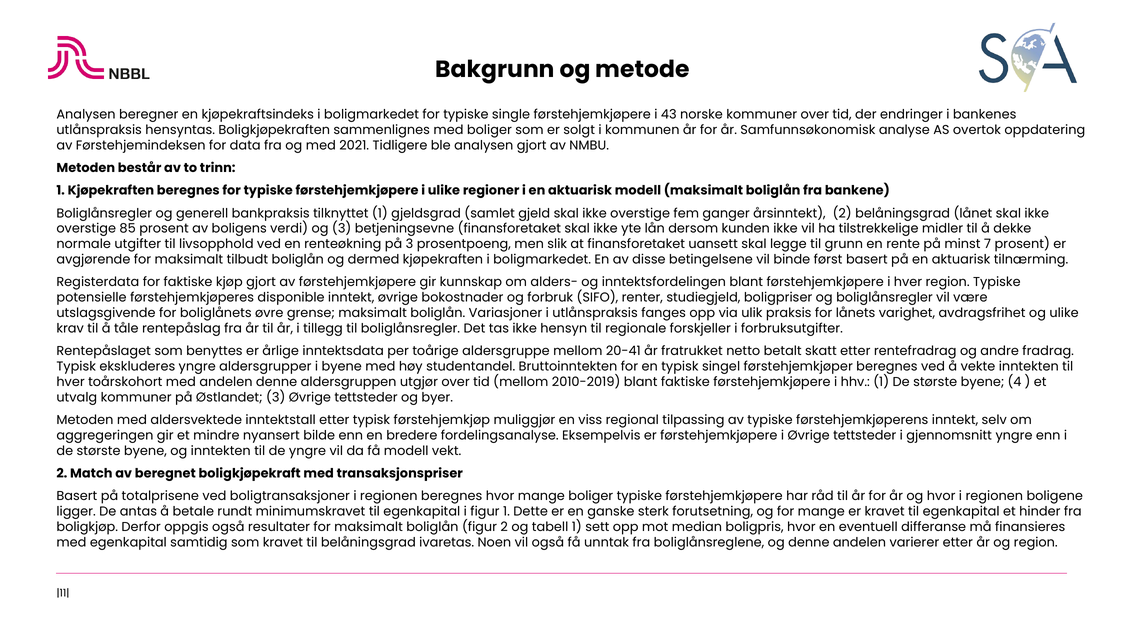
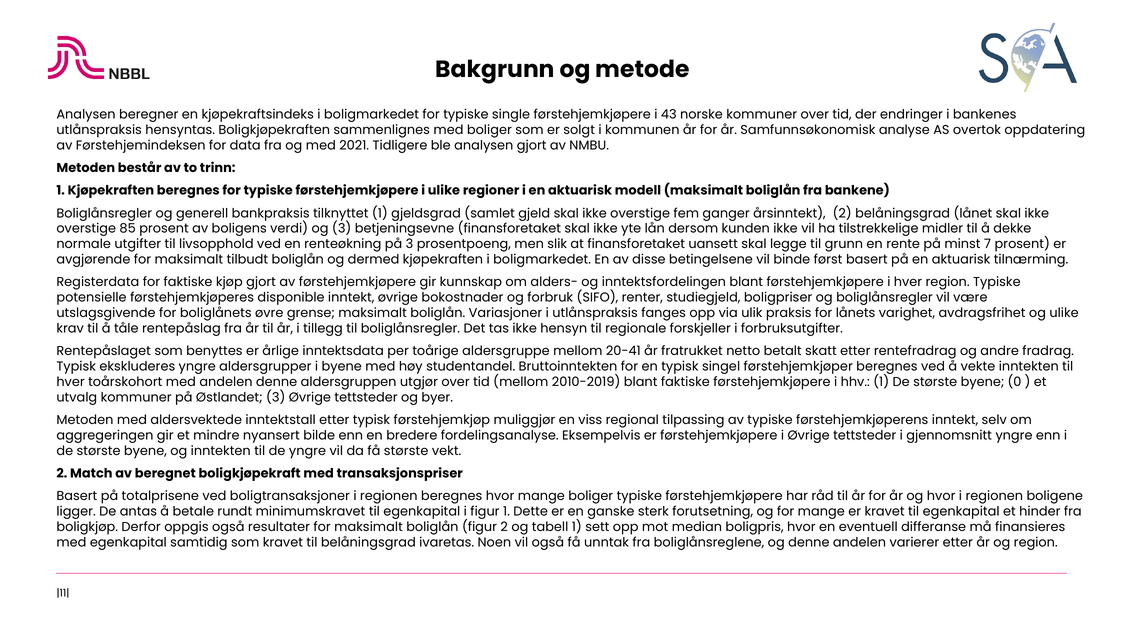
4: 4 -> 0
få modell: modell -> største
